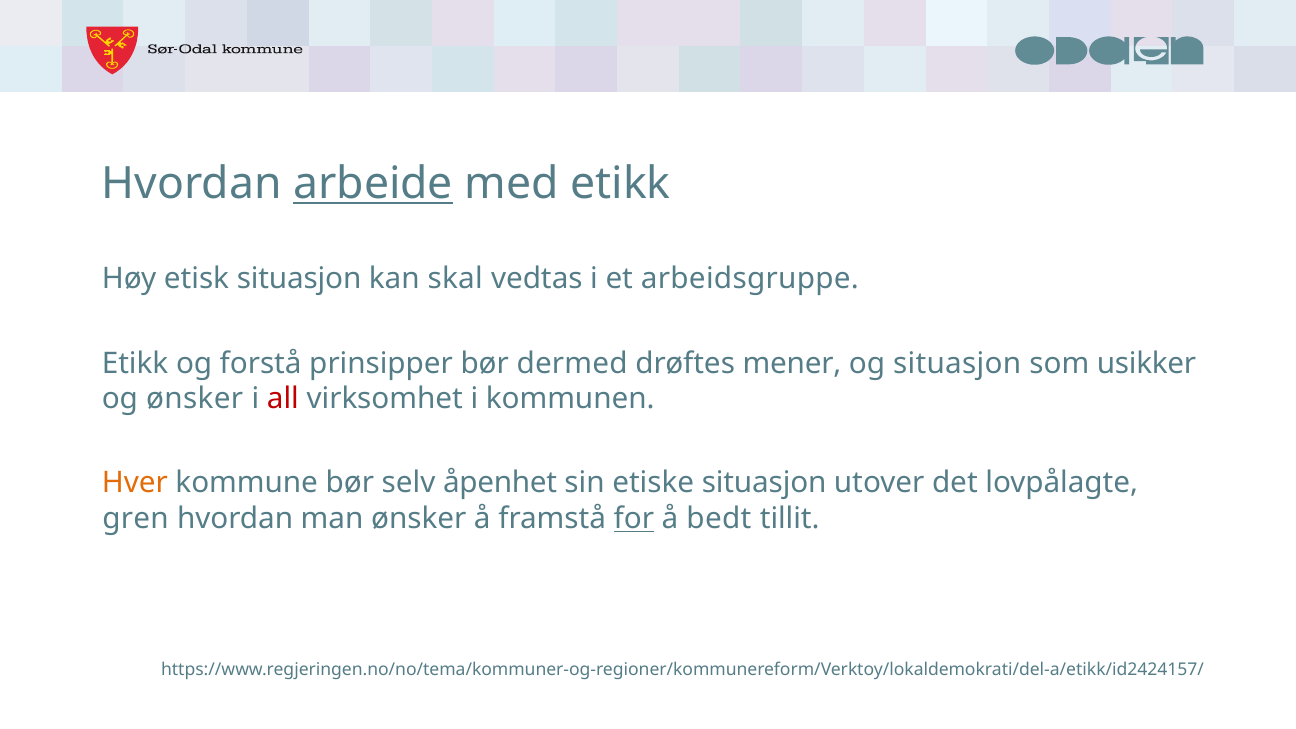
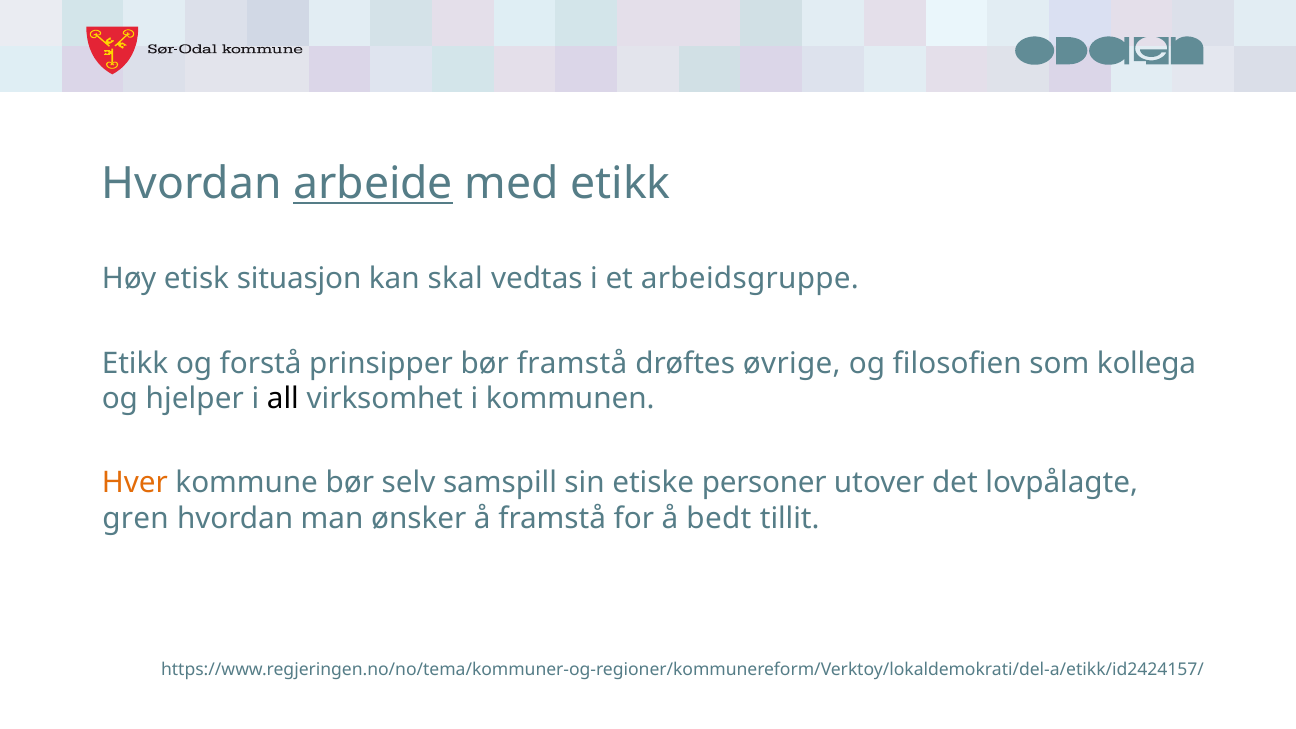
bør dermed: dermed -> framstå
mener: mener -> øvrige
og situasjon: situasjon -> filosofien
usikker: usikker -> kollega
og ønsker: ønsker -> hjelper
all colour: red -> black
åpenhet: åpenhet -> samspill
etiske situasjon: situasjon -> personer
for underline: present -> none
